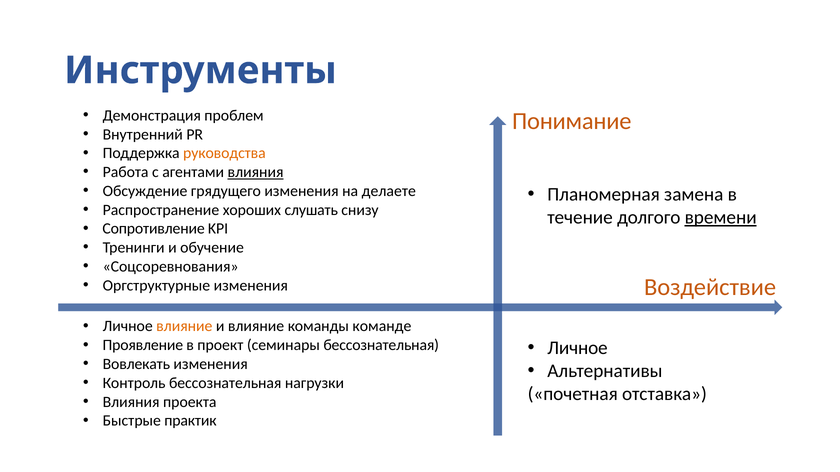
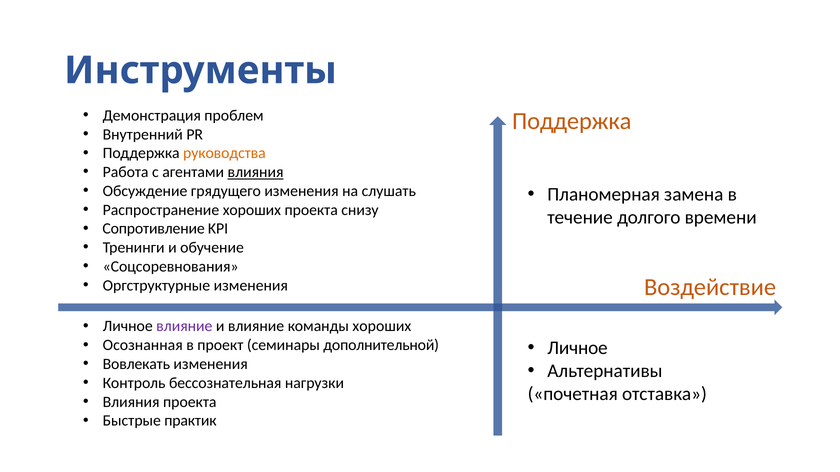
Понимание at (572, 121): Понимание -> Поддержка
делаете: делаете -> слушать
хороших слушать: слушать -> проекта
времени underline: present -> none
влияние at (184, 327) colour: orange -> purple
команды команде: команде -> хороших
Проявление: Проявление -> Осознанная
семинары бессознательная: бессознательная -> дополнительной
